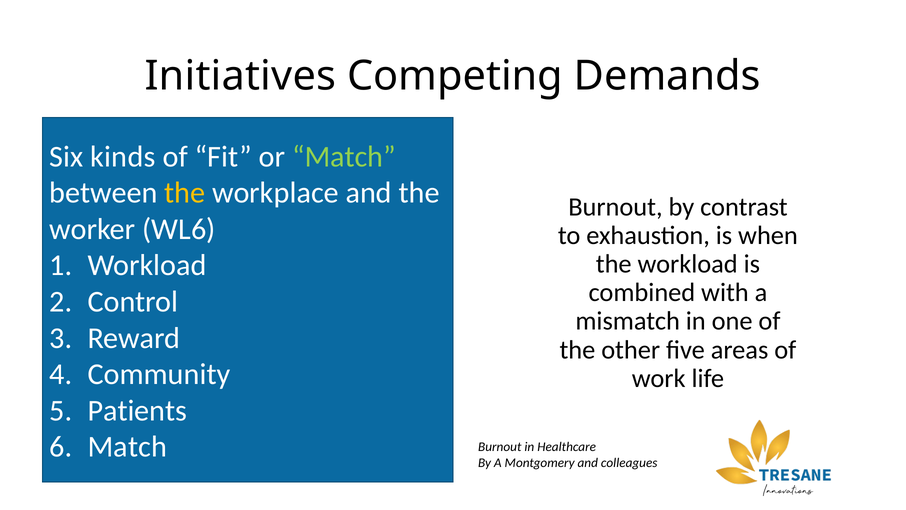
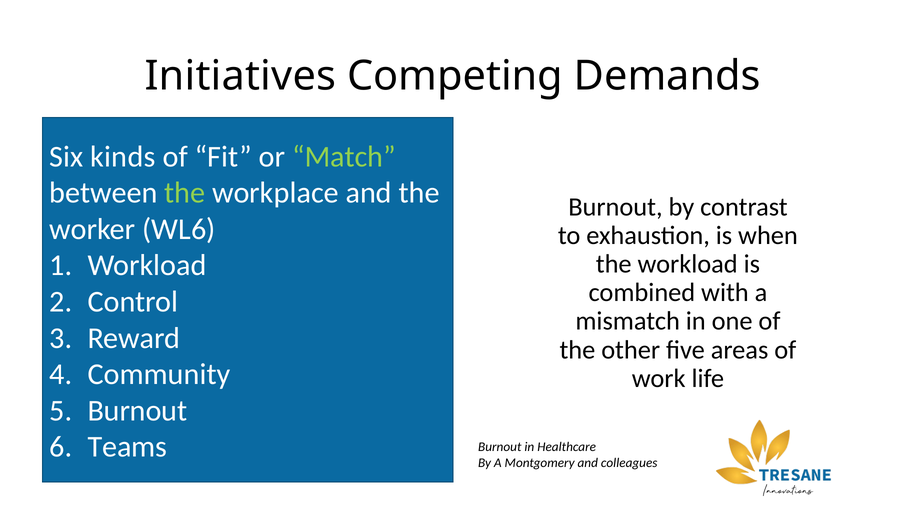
the at (185, 193) colour: yellow -> light green
Patients at (137, 410): Patients -> Burnout
Match at (127, 447): Match -> Teams
